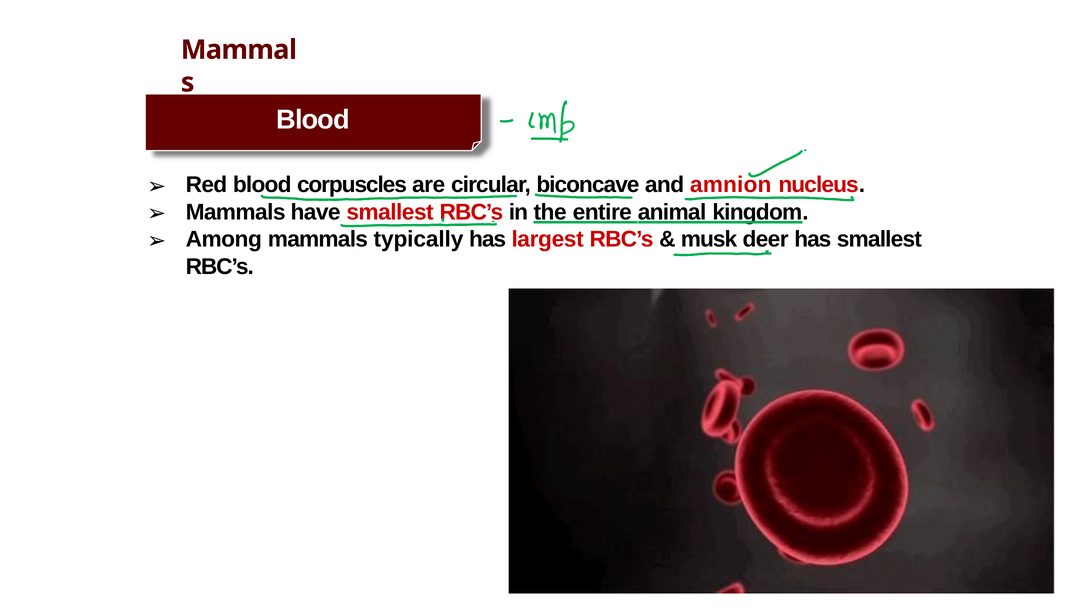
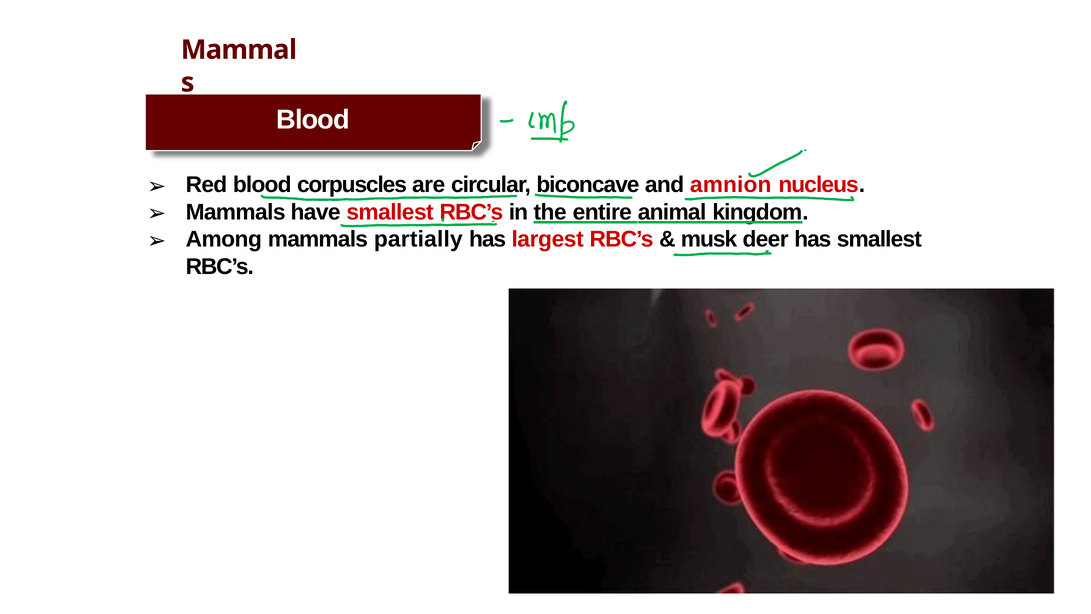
typically: typically -> partially
